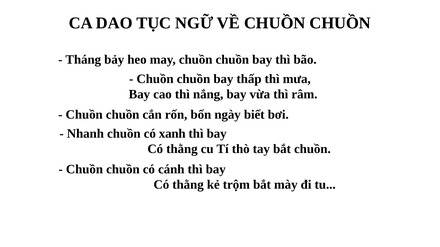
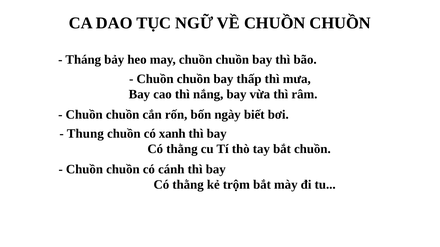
Nhanh: Nhanh -> Thung
